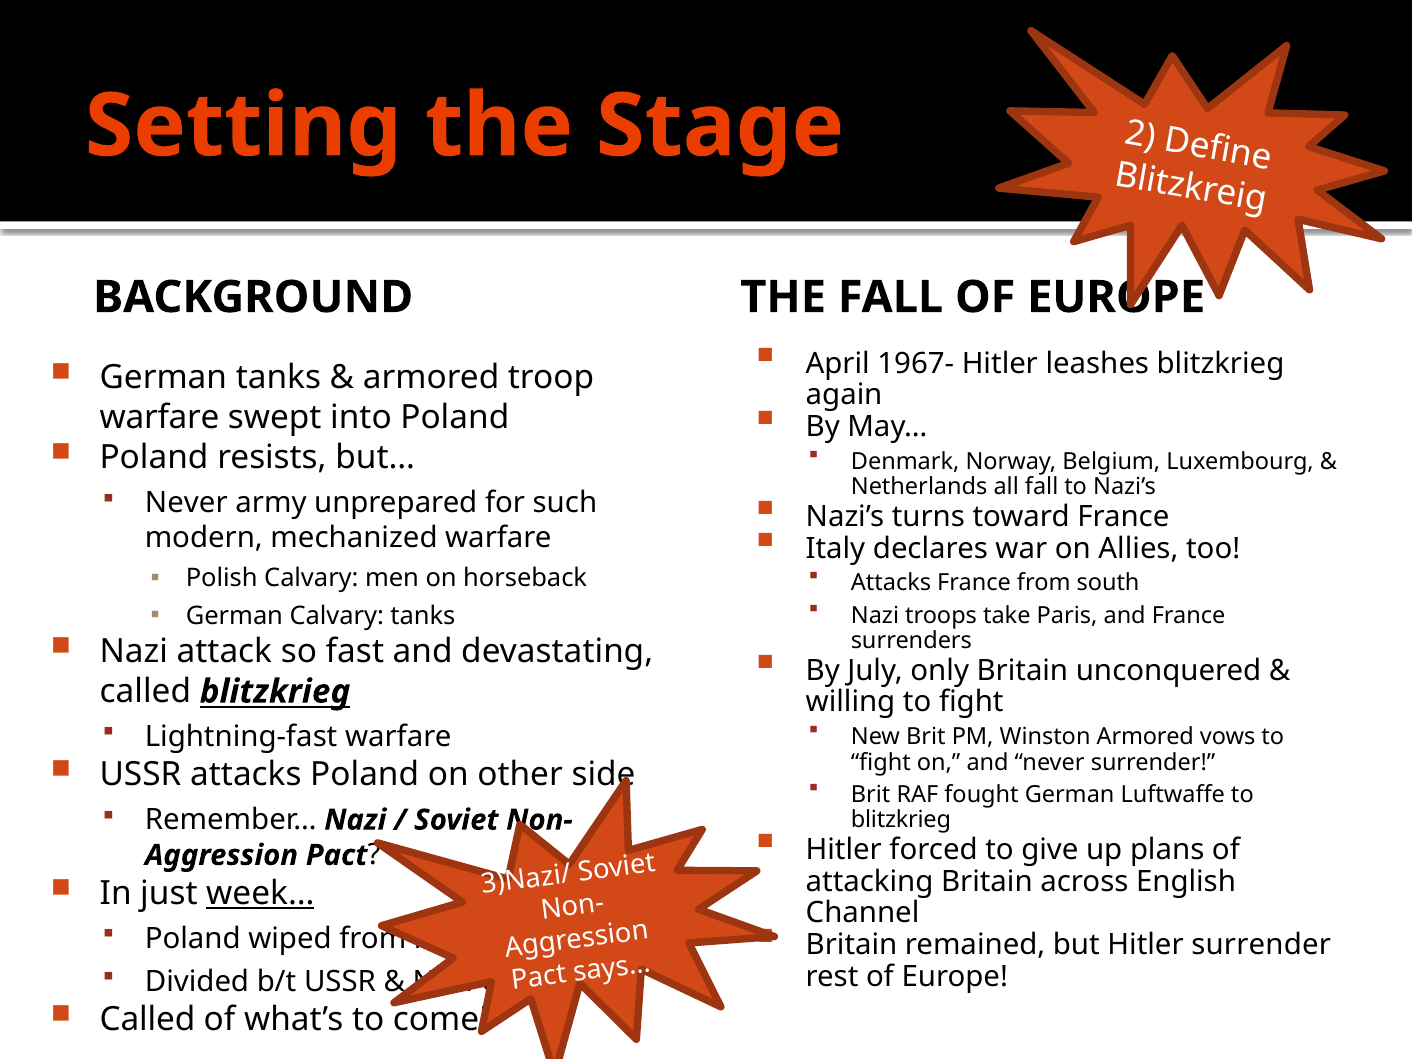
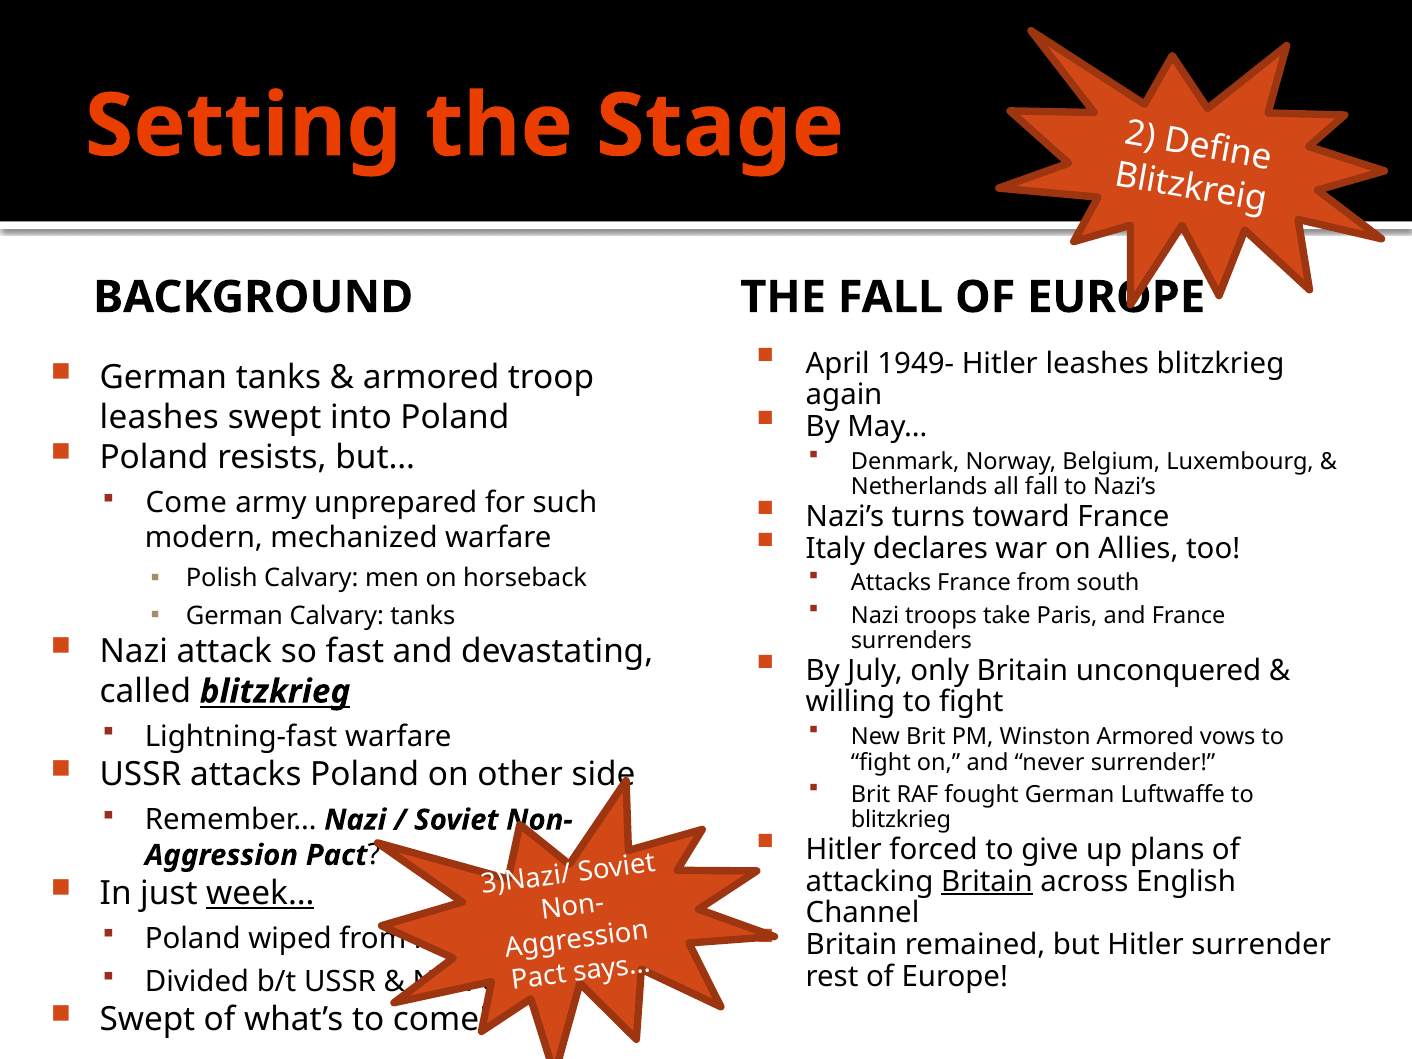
1967-: 1967- -> 1949-
warfare at (160, 418): warfare -> leashes
Never at (186, 503): Never -> Come
Britain at (987, 881) underline: none -> present
Called at (148, 1020): Called -> Swept
